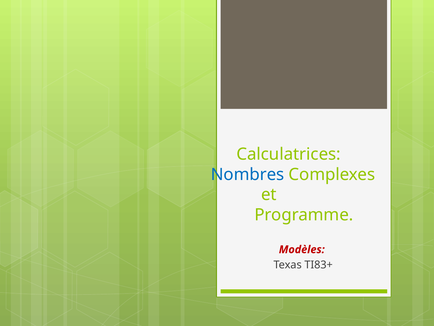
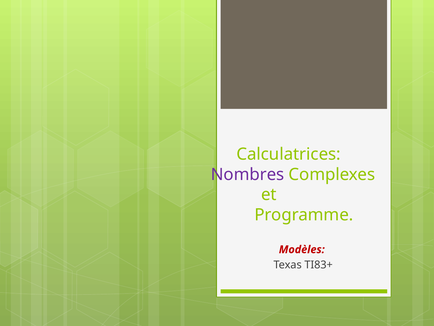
Nombres colour: blue -> purple
